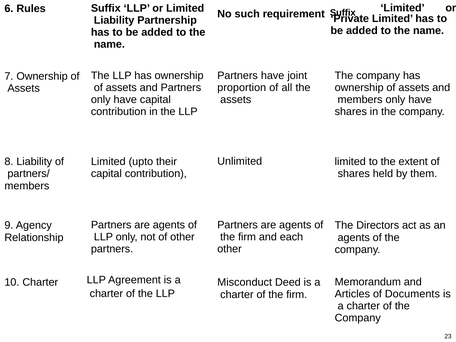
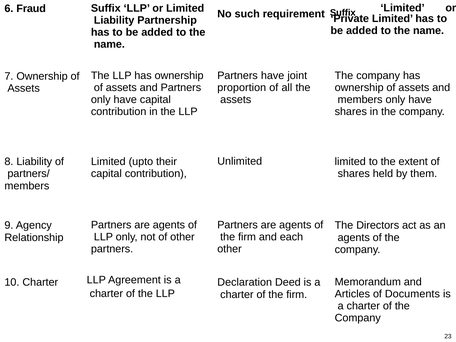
Rules: Rules -> Fraud
Misconduct: Misconduct -> Declaration
